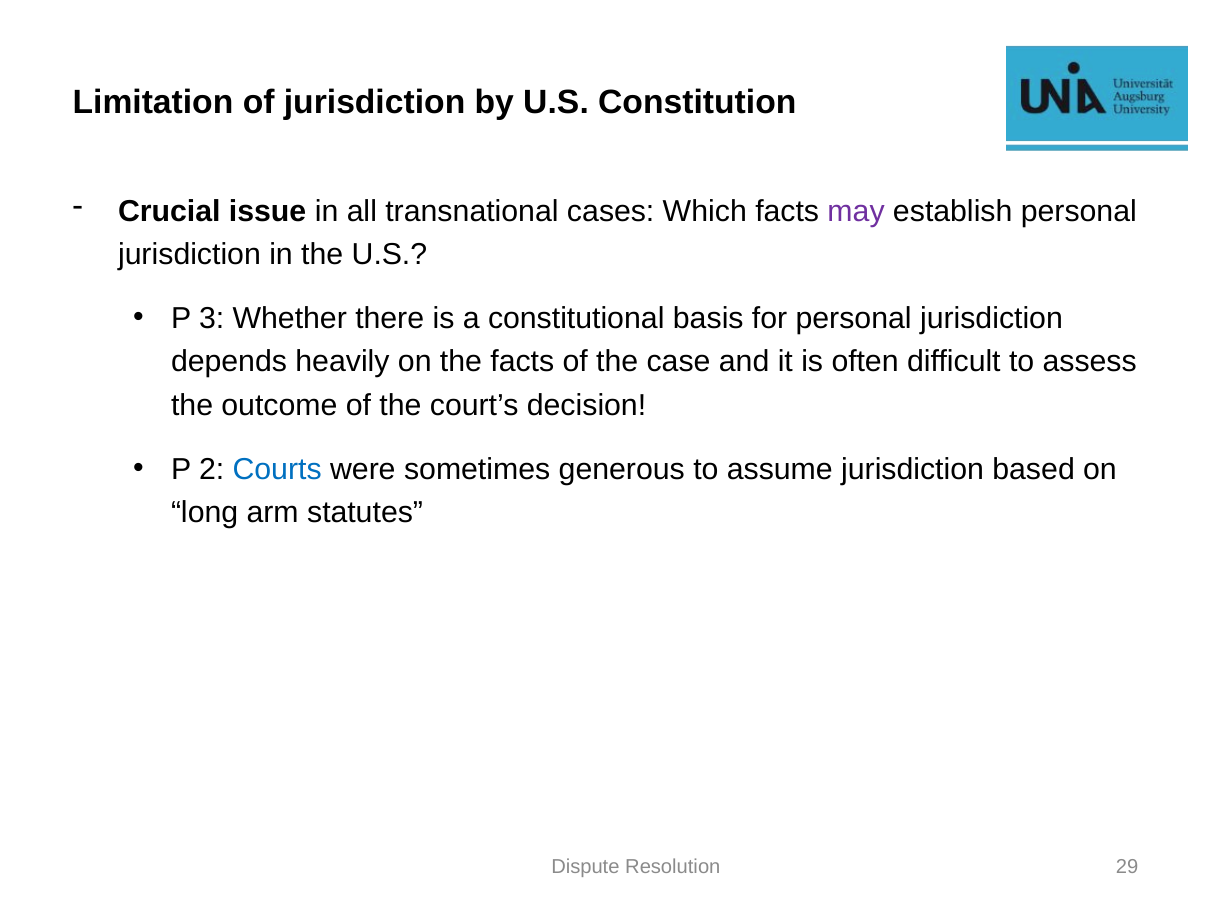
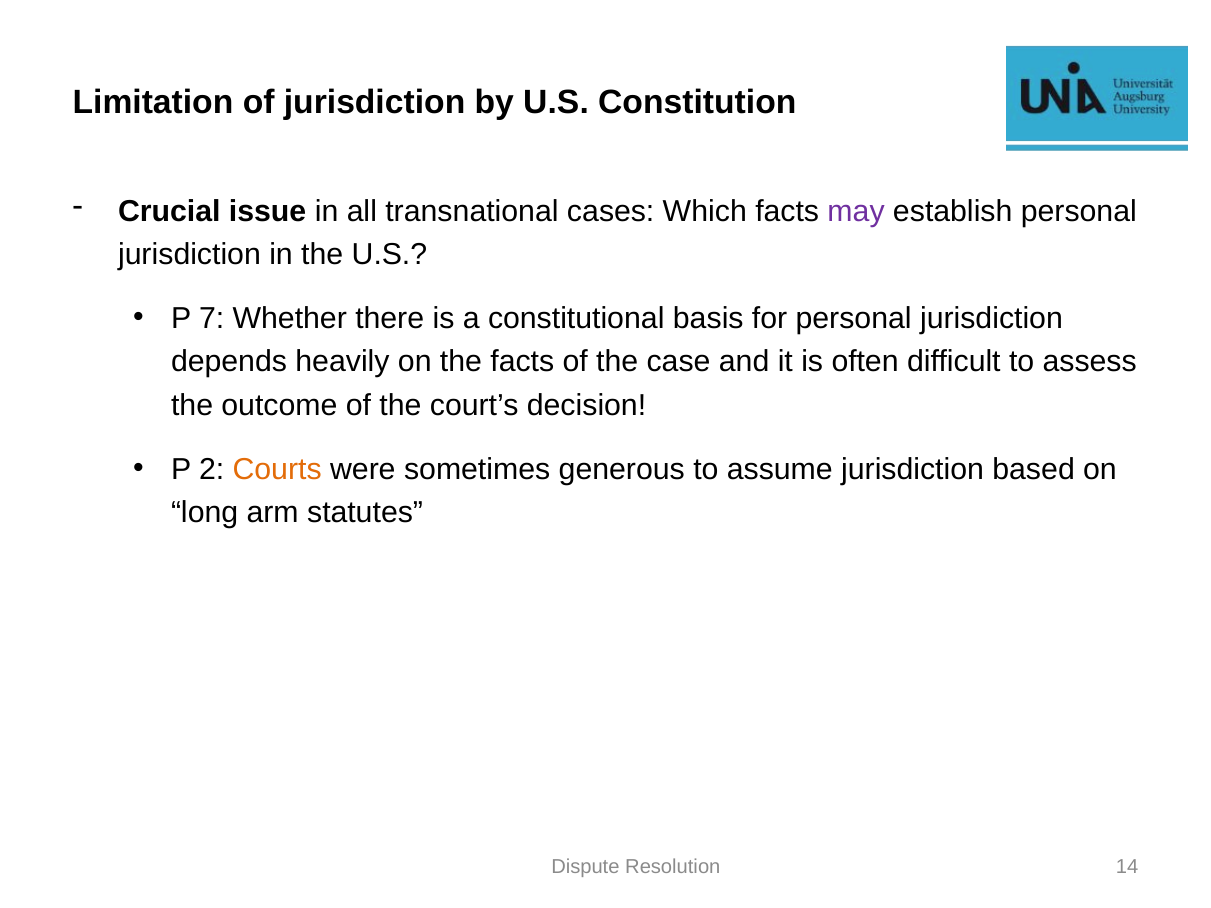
3: 3 -> 7
Courts colour: blue -> orange
29: 29 -> 14
